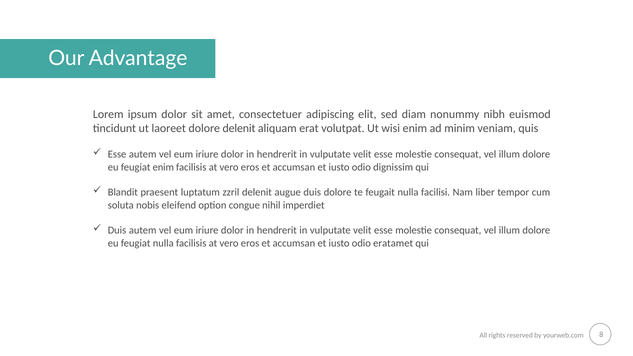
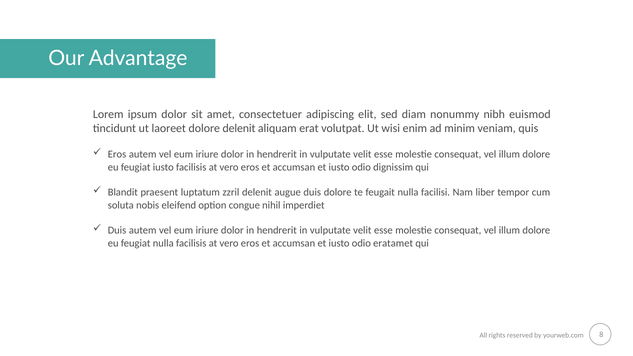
Esse at (117, 155): Esse -> Eros
feugiat enim: enim -> iusto
